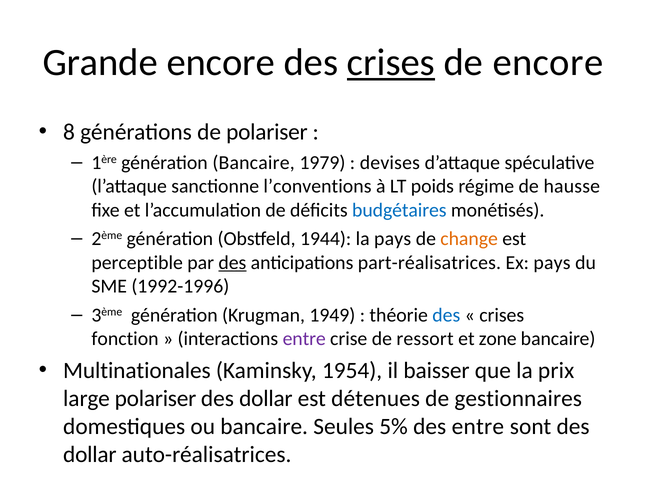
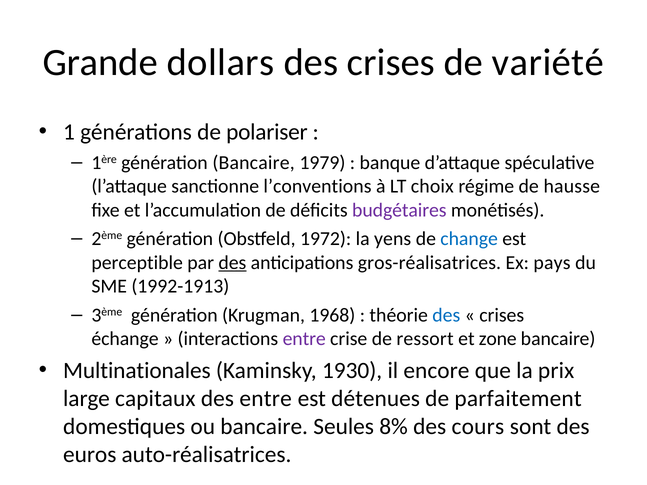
Grande encore: encore -> dollars
crises at (391, 63) underline: present -> none
de encore: encore -> variété
8: 8 -> 1
devises: devises -> banque
poids: poids -> choix
budgétaires colour: blue -> purple
1944: 1944 -> 1972
la pays: pays -> yens
change colour: orange -> blue
part-réalisatrices: part-réalisatrices -> gros-réalisatrices
1992-1996: 1992-1996 -> 1992-1913
1949: 1949 -> 1968
fonction: fonction -> échange
1954: 1954 -> 1930
baisser: baisser -> encore
large polariser: polariser -> capitaux
dollar at (266, 399): dollar -> entre
gestionnaires: gestionnaires -> parfaitement
5%: 5% -> 8%
des entre: entre -> cours
dollar at (90, 455): dollar -> euros
